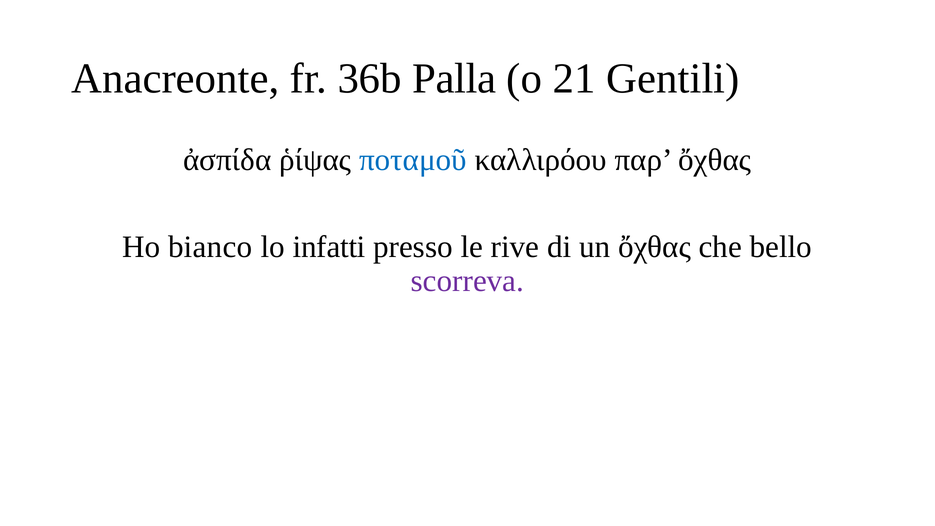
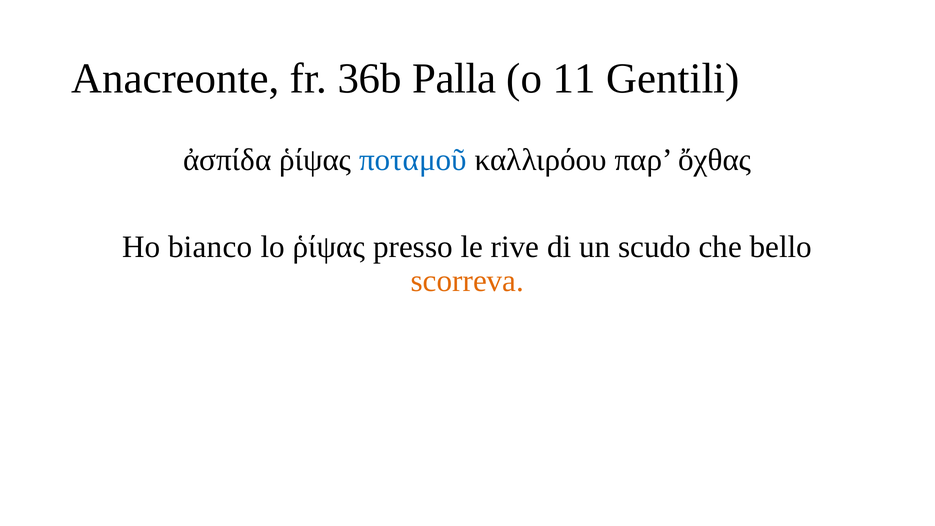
21: 21 -> 11
lo infatti: infatti -> ῥίψας
un ὄχθας: ὄχθας -> scudo
scorreva colour: purple -> orange
